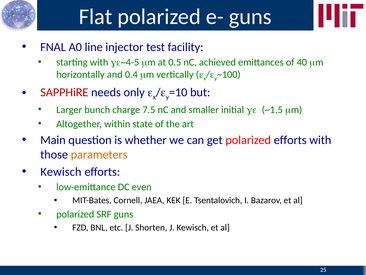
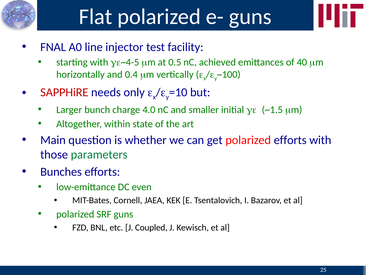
7.5: 7.5 -> 4.0
parameters colour: orange -> green
Kewisch at (61, 171): Kewisch -> Bunches
Shorten: Shorten -> Coupled
